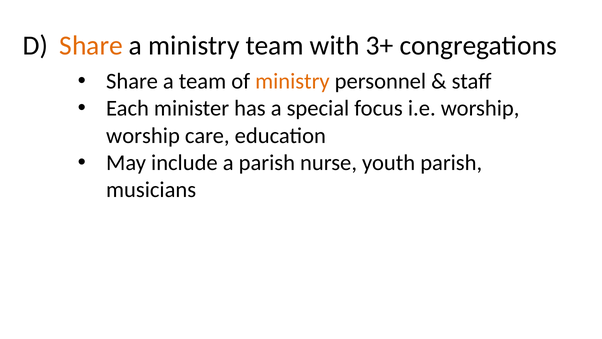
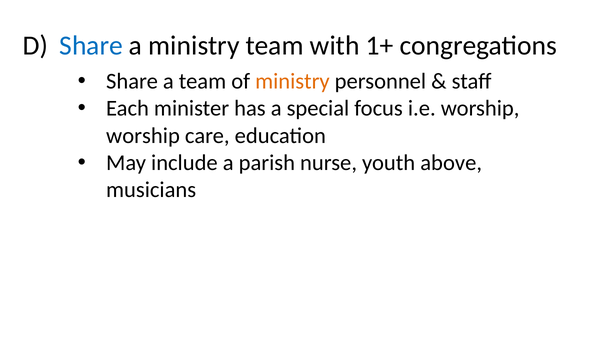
Share at (91, 45) colour: orange -> blue
3+: 3+ -> 1+
youth parish: parish -> above
